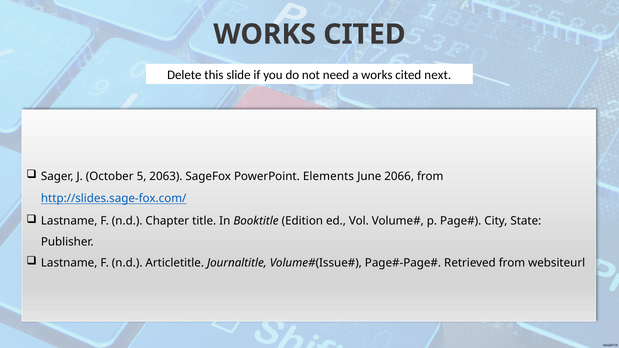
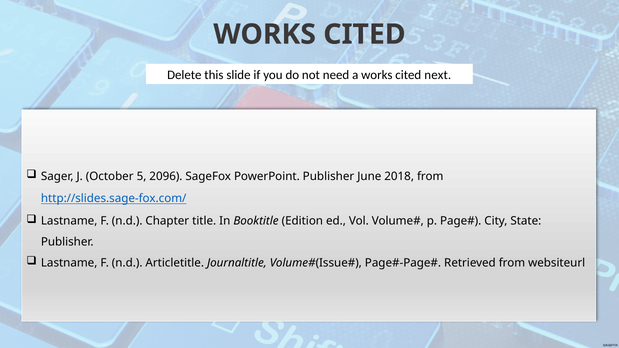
2063: 2063 -> 2096
PowerPoint Elements: Elements -> Publisher
2066: 2066 -> 2018
